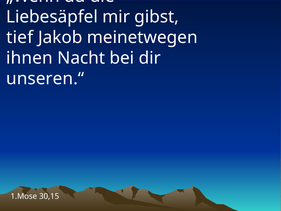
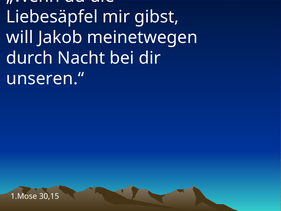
tief: tief -> will
ihnen: ihnen -> durch
